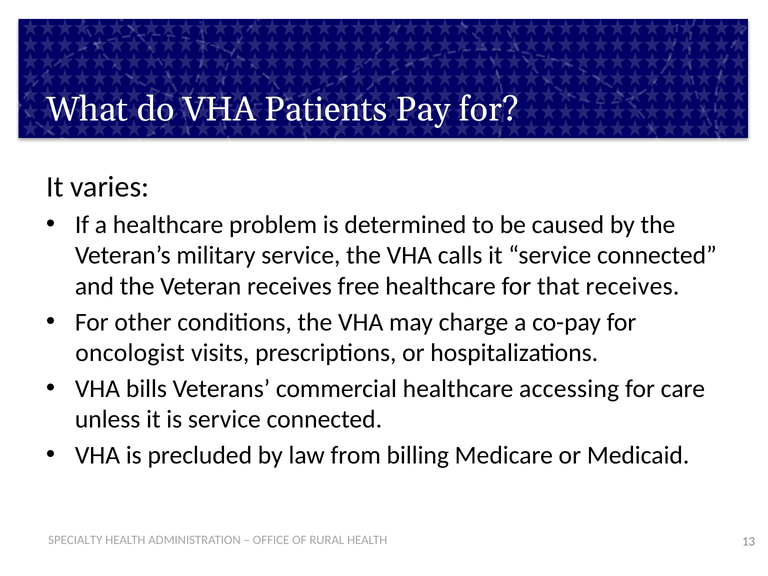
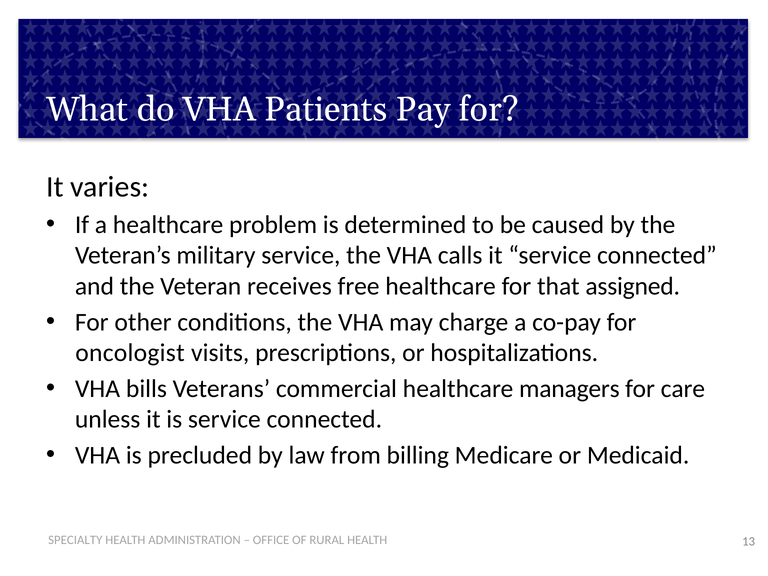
that receives: receives -> assigned
accessing: accessing -> managers
